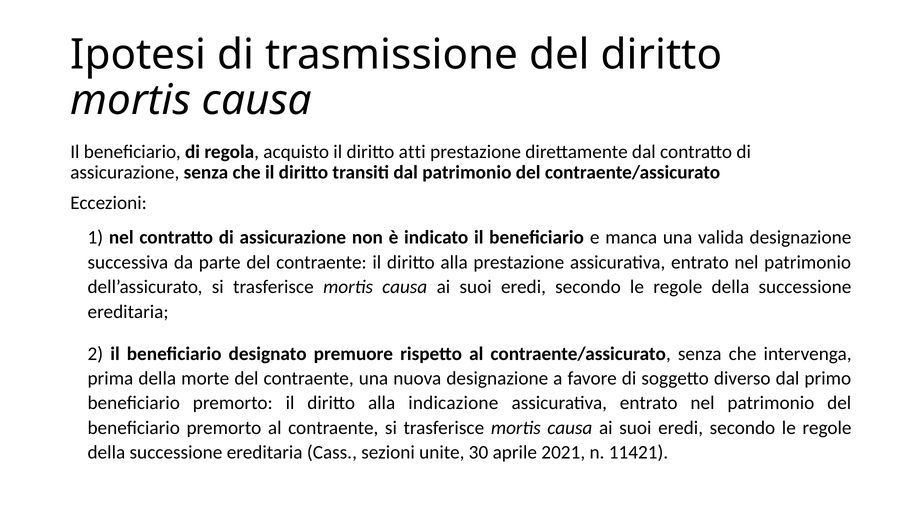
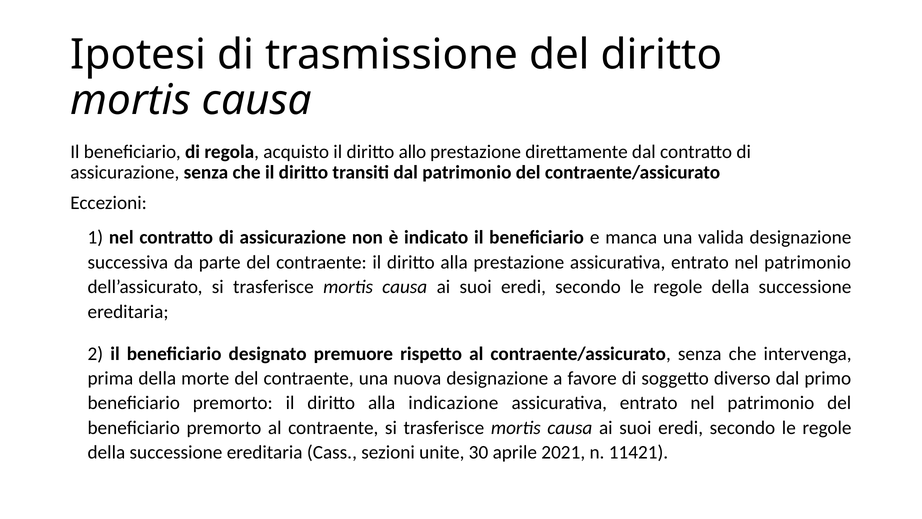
atti: atti -> allo
